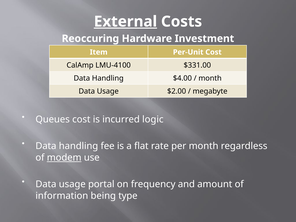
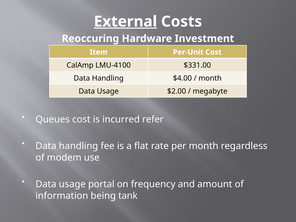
logic: logic -> refer
modem underline: present -> none
type: type -> tank
